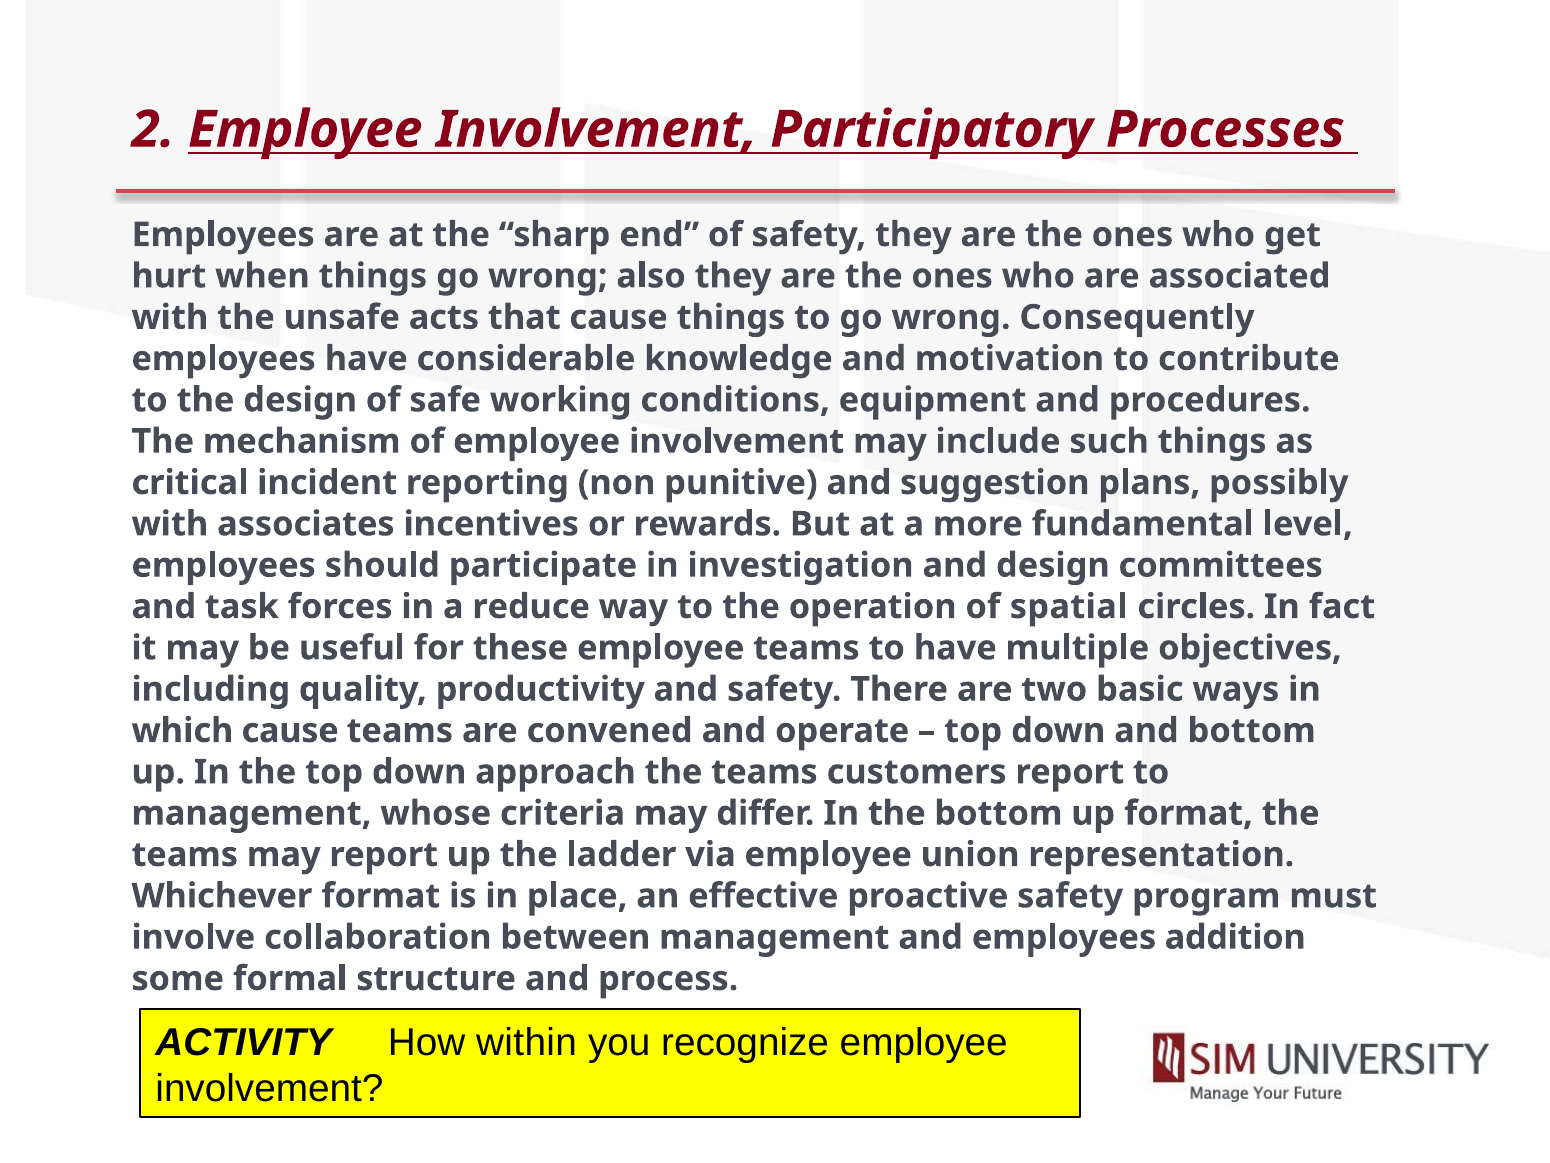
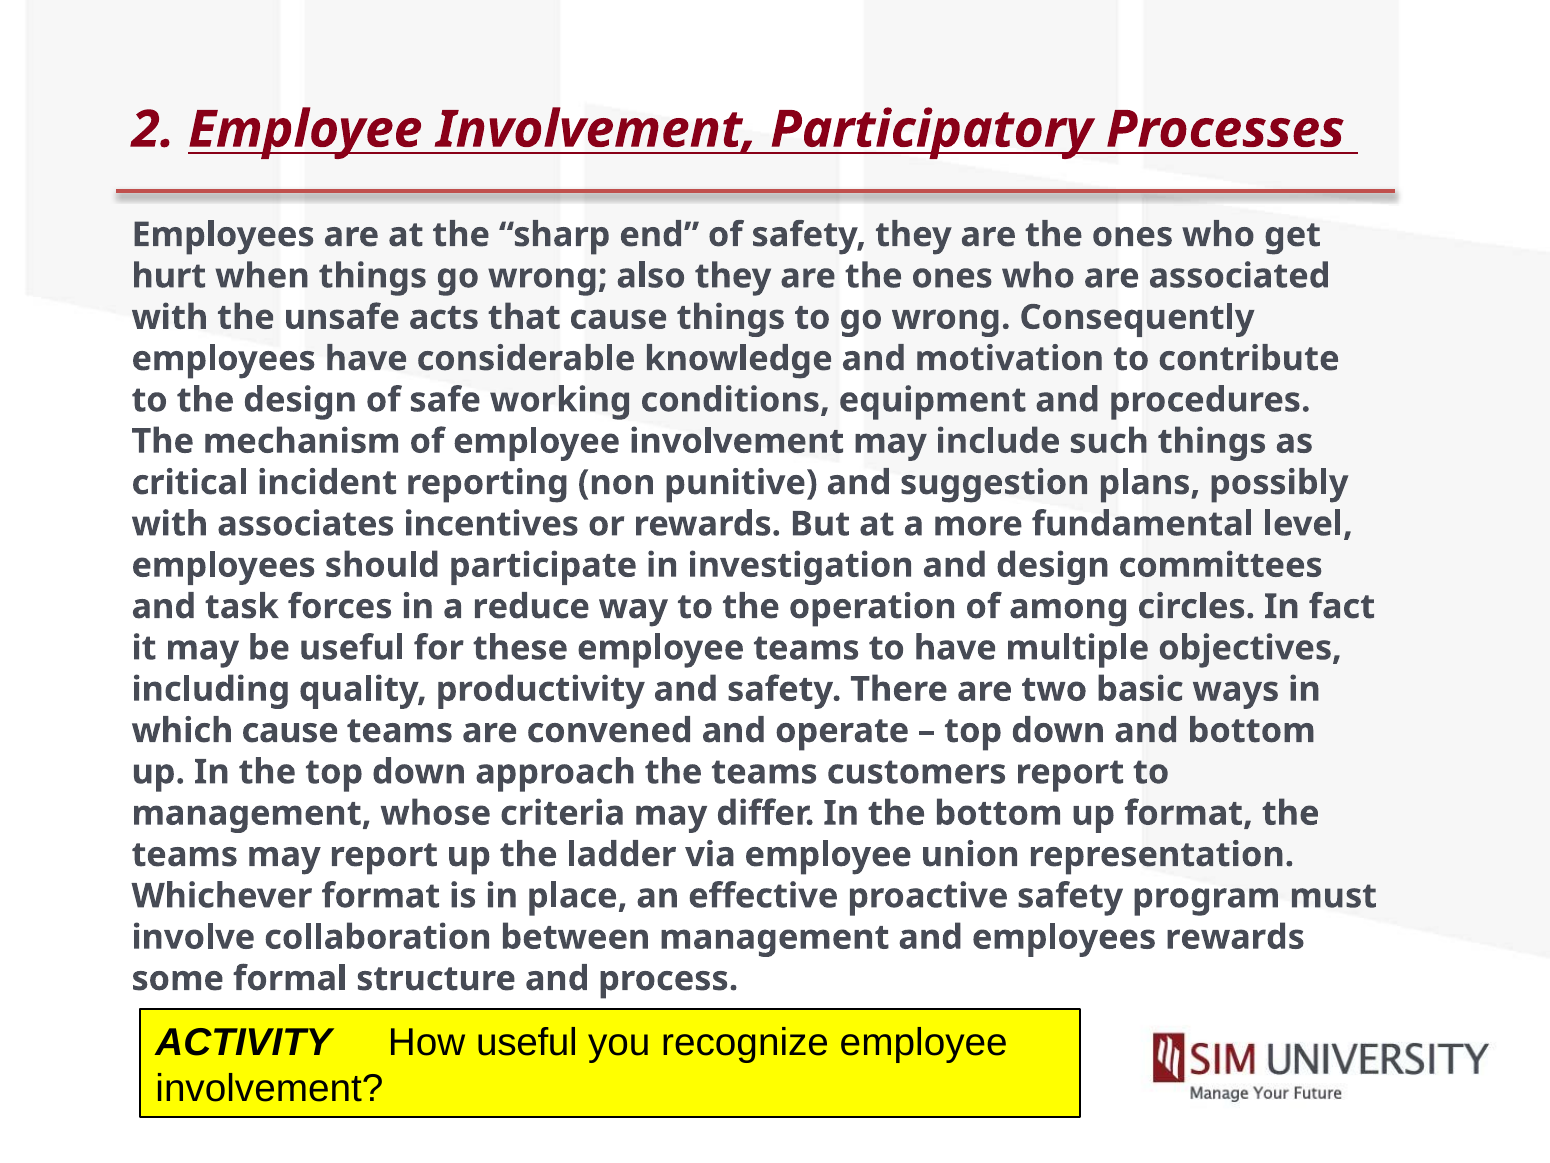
spatial: spatial -> among
employees addition: addition -> rewards
How within: within -> useful
